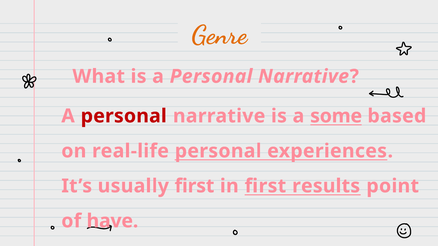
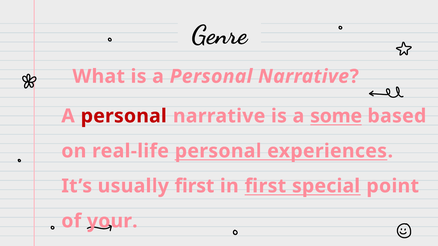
Genre colour: orange -> black
results: results -> special
have: have -> your
